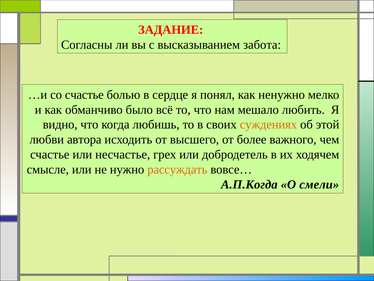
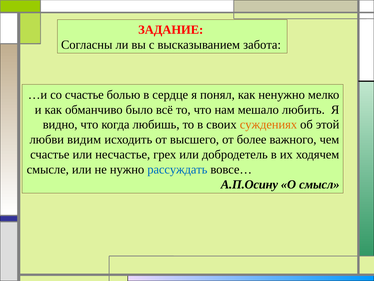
автора: автора -> видим
рассуждать colour: orange -> blue
А.П.Когда: А.П.Когда -> А.П.Осину
смели: смели -> смысл
